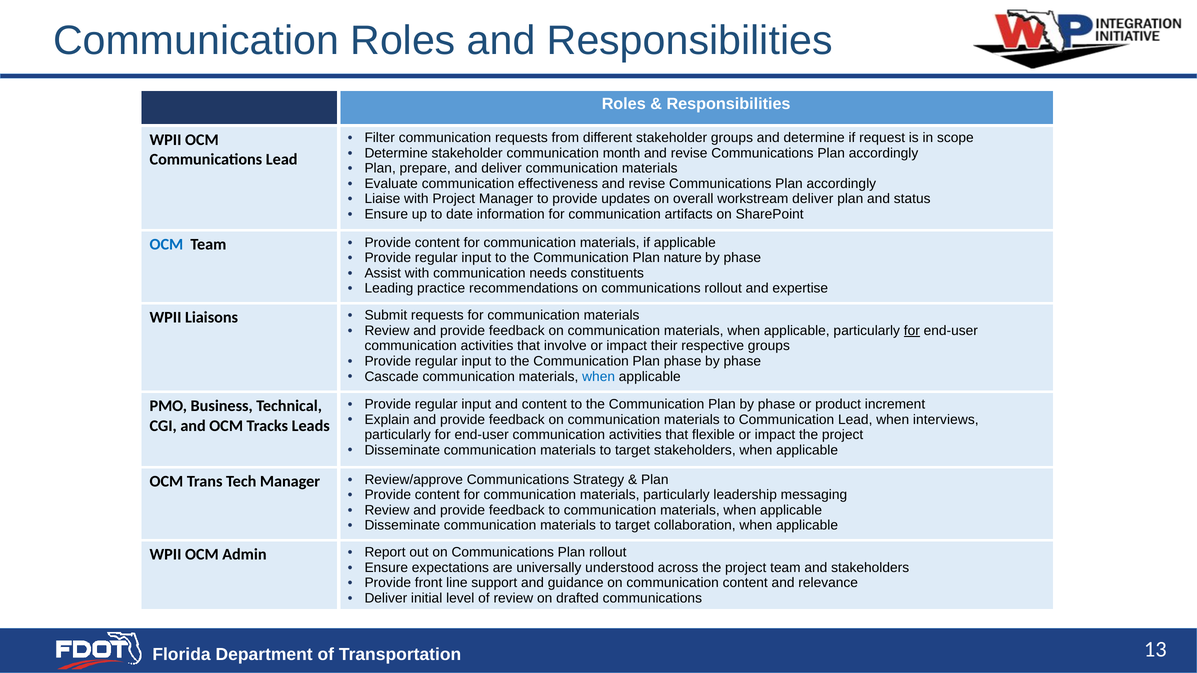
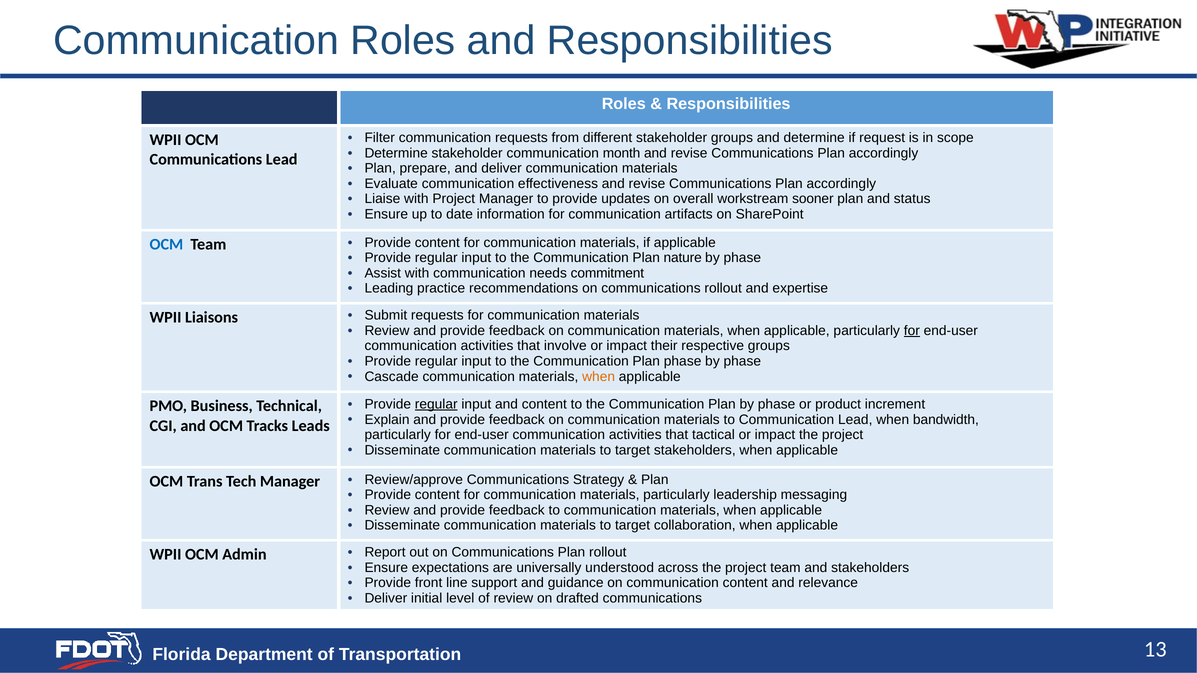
workstream deliver: deliver -> sooner
constituents: constituents -> commitment
when at (599, 377) colour: blue -> orange
regular at (436, 404) underline: none -> present
interviews: interviews -> bandwidth
flexible: flexible -> tactical
